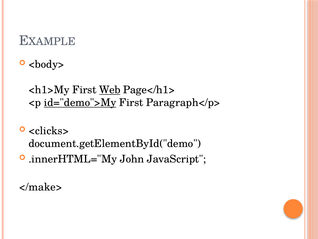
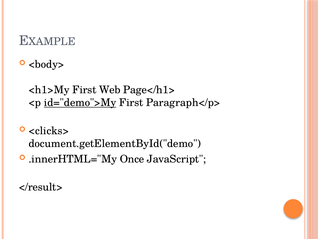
Web underline: present -> none
John: John -> Once
</make>: </make> -> </result>
